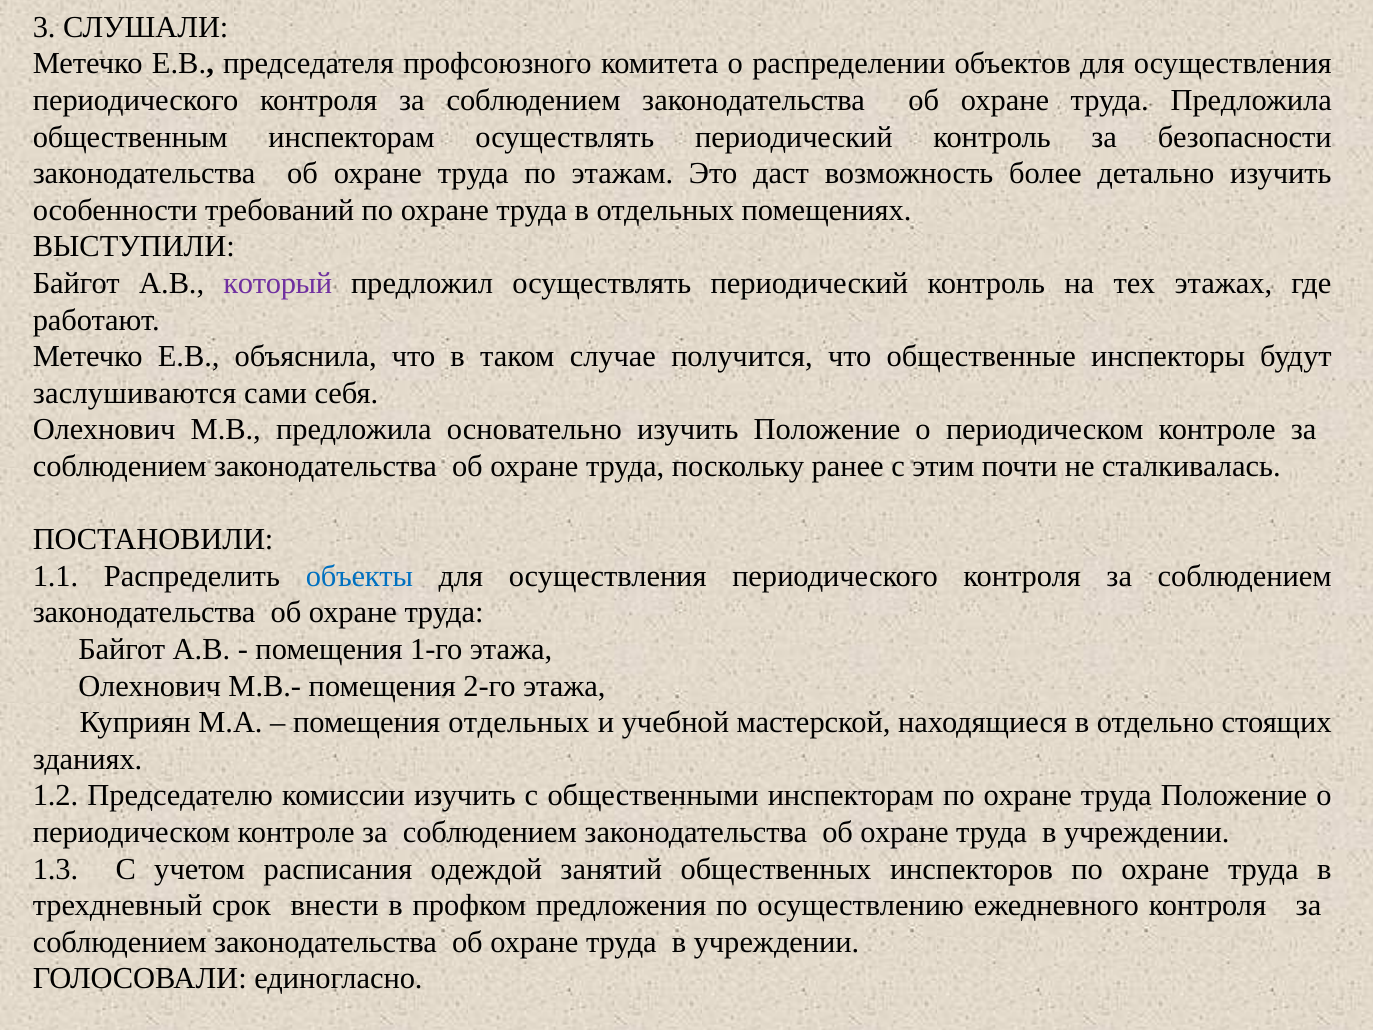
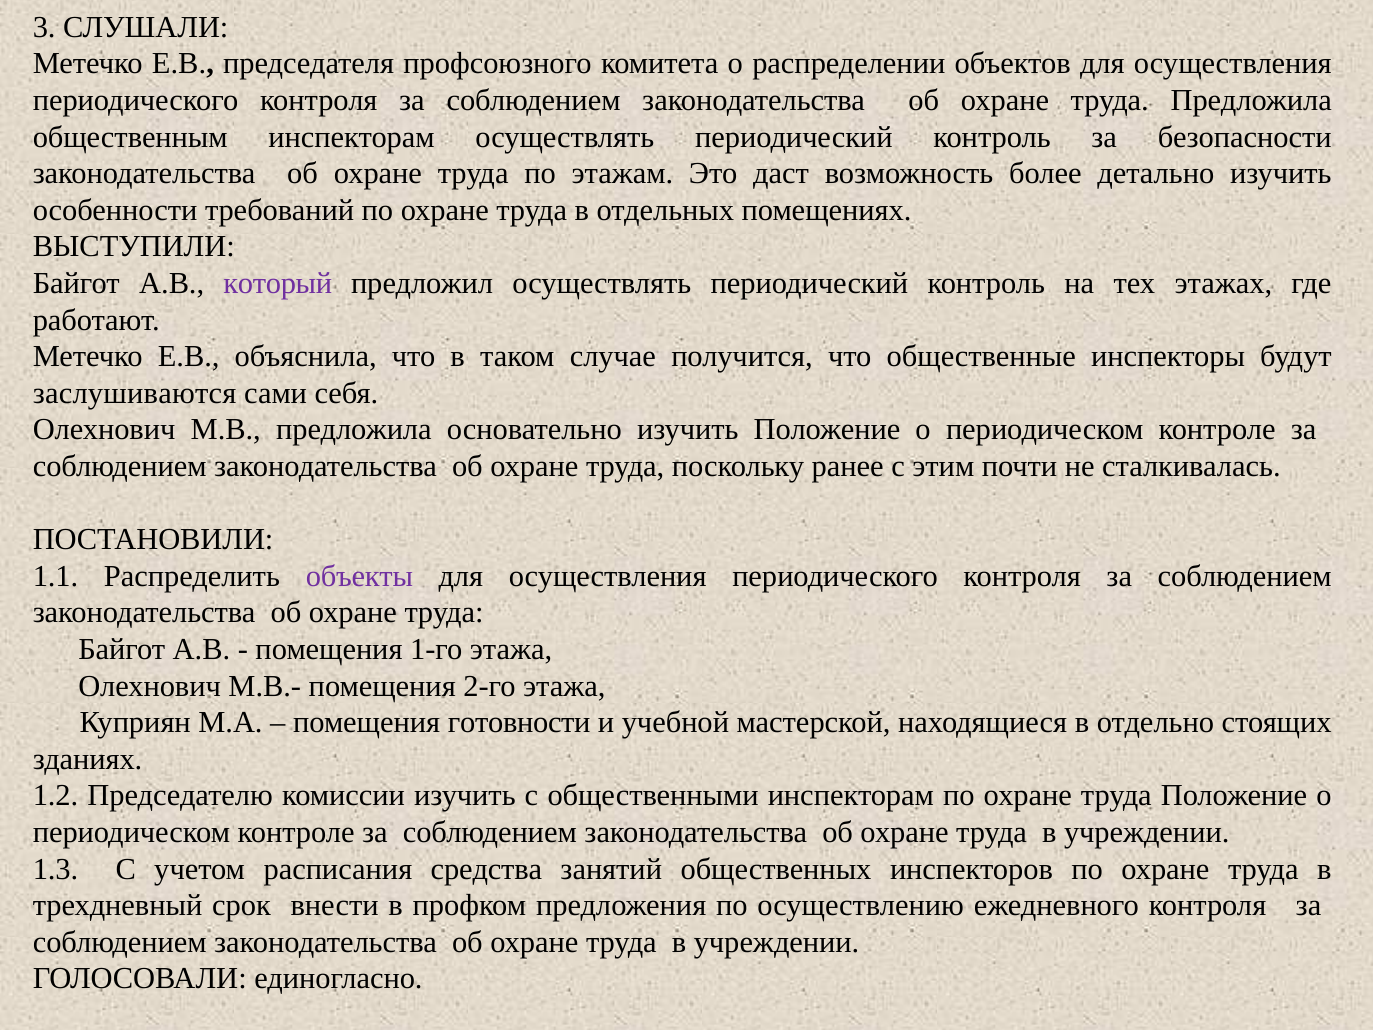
объекты colour: blue -> purple
помещения отдельных: отдельных -> готовности
одеждой: одеждой -> средства
